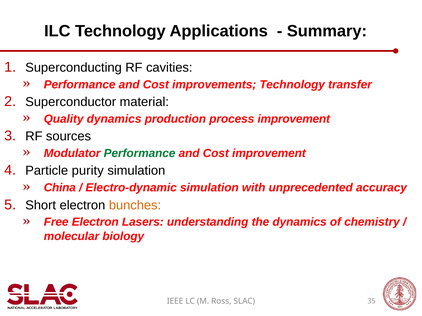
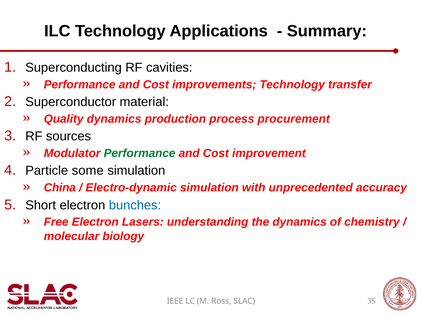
process improvement: improvement -> procurement
purity: purity -> some
bunches colour: orange -> blue
